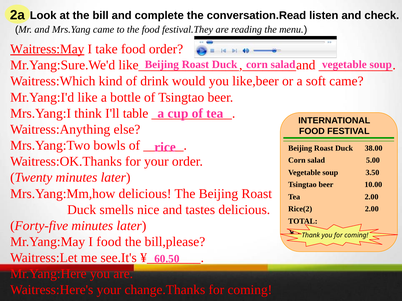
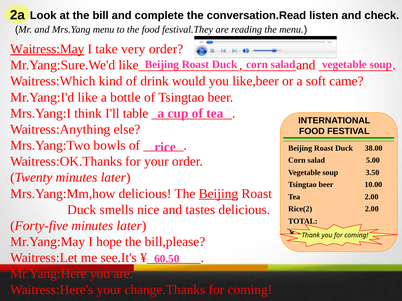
Mrs.Yang came: came -> menu
take food: food -> very
Beijing at (218, 194) underline: none -> present
I food: food -> hope
